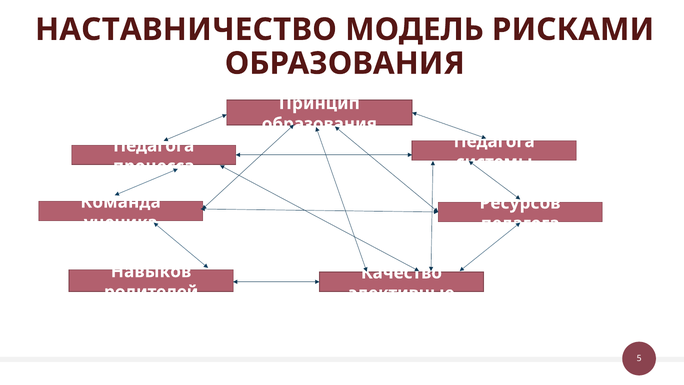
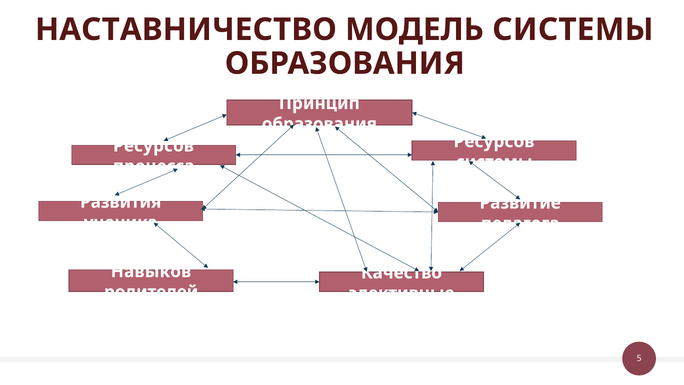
МОДЕЛЬ РИСКАМИ: РИСКАМИ -> СИСТЕМЫ
Педагога at (494, 141): Педагога -> Ресурсов
Педагога at (154, 146): Педагога -> Ресурсов
Команда: Команда -> Развития
Ресурсов: Ресурсов -> Развитие
